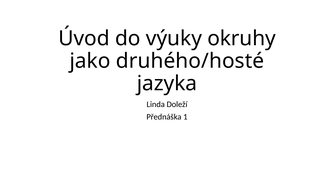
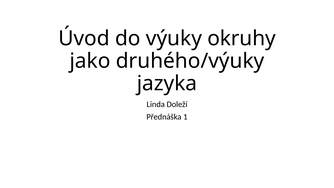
druhého/hosté: druhého/hosté -> druhého/výuky
